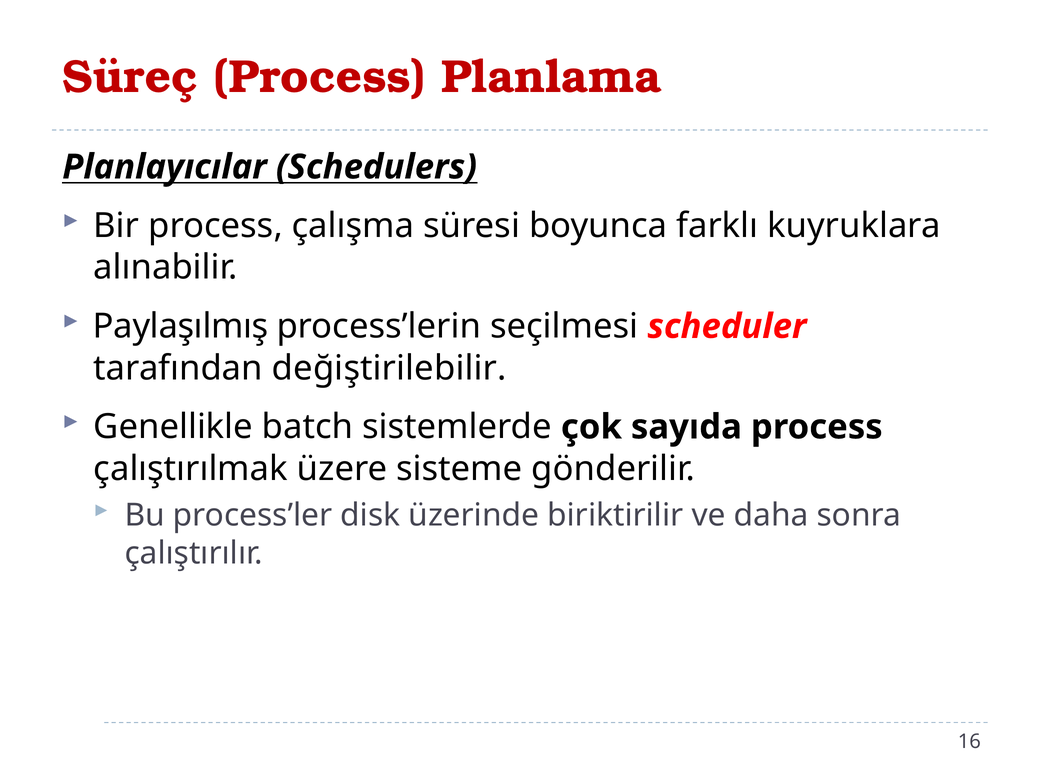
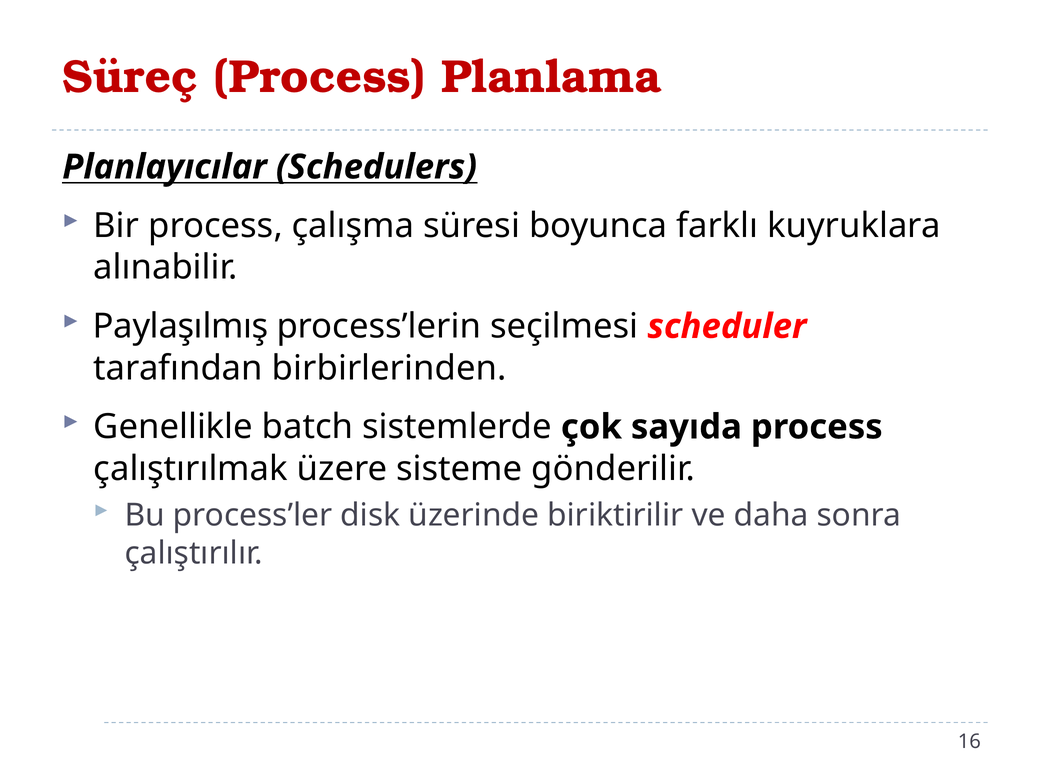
değiştirilebilir: değiştirilebilir -> birbirlerinden
